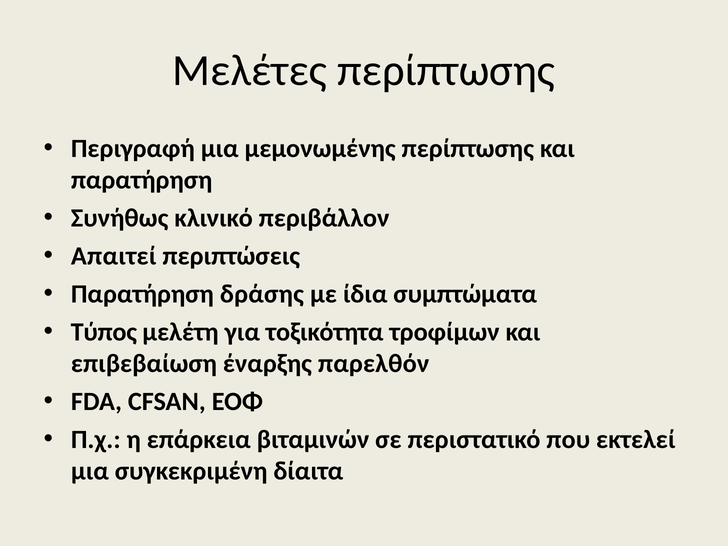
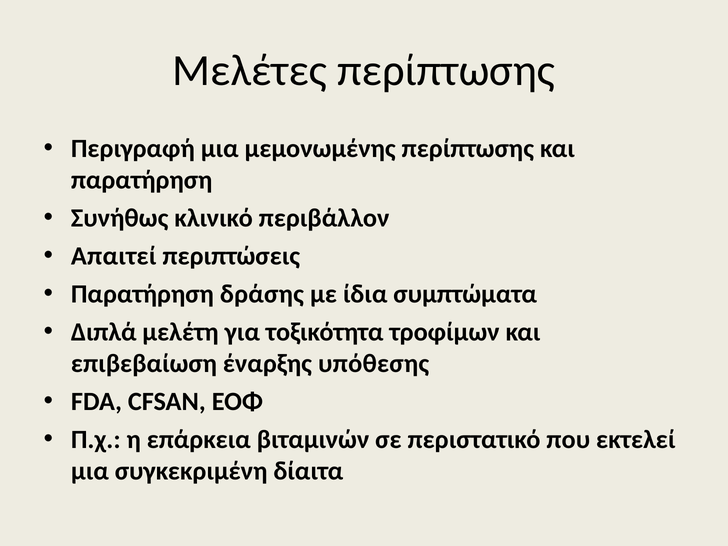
Τύπος: Τύπος -> Διπλά
παρελθόν: παρελθόν -> υπόθεσης
